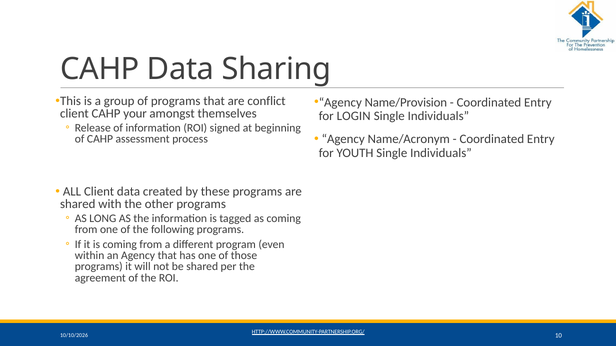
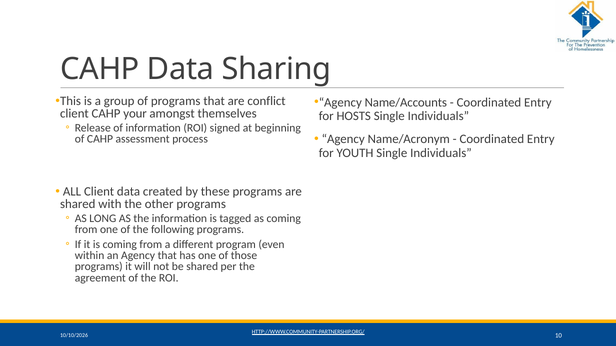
Name/Provision: Name/Provision -> Name/Accounts
LOGIN: LOGIN -> HOSTS
